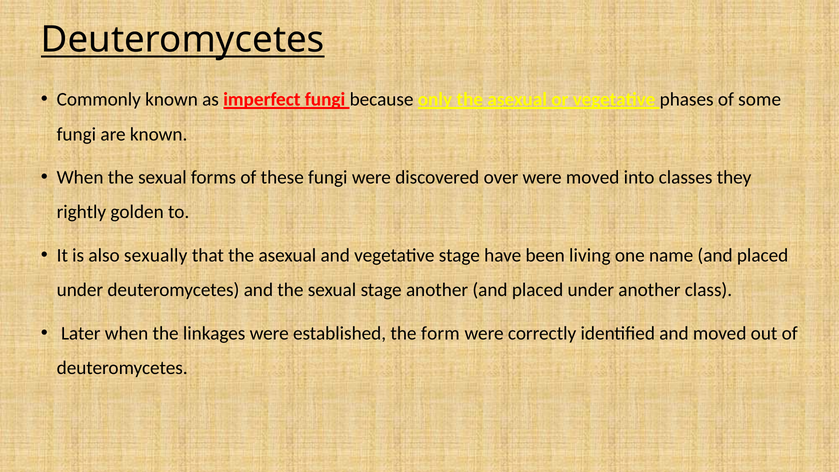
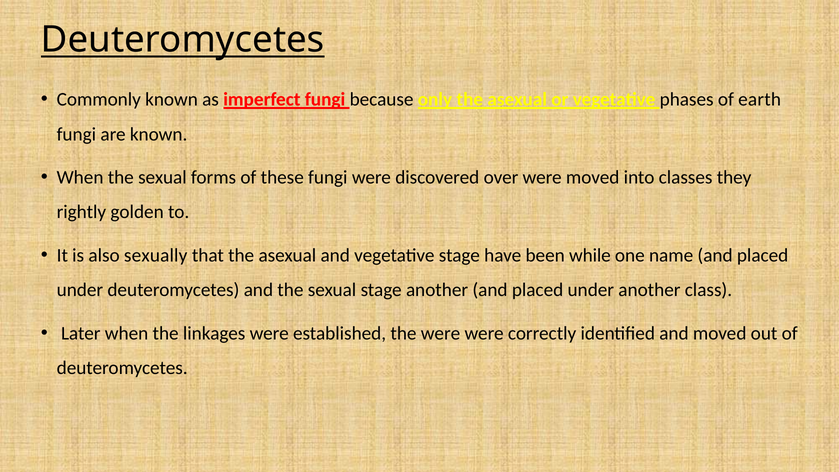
some: some -> earth
living: living -> while
the form: form -> were
